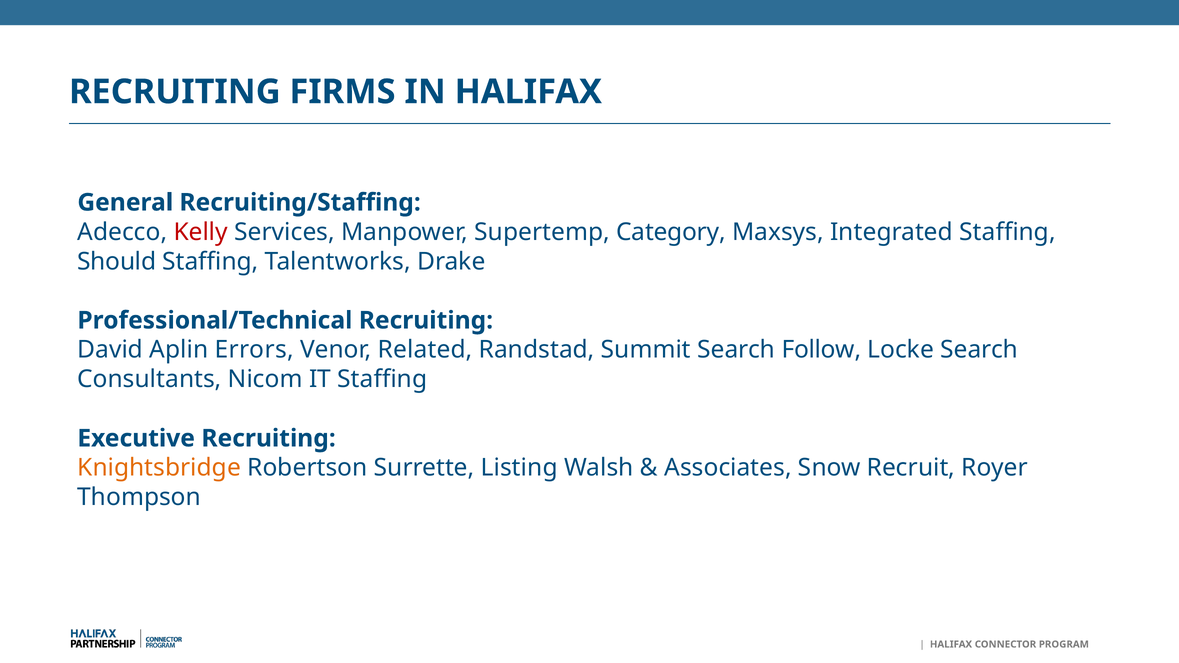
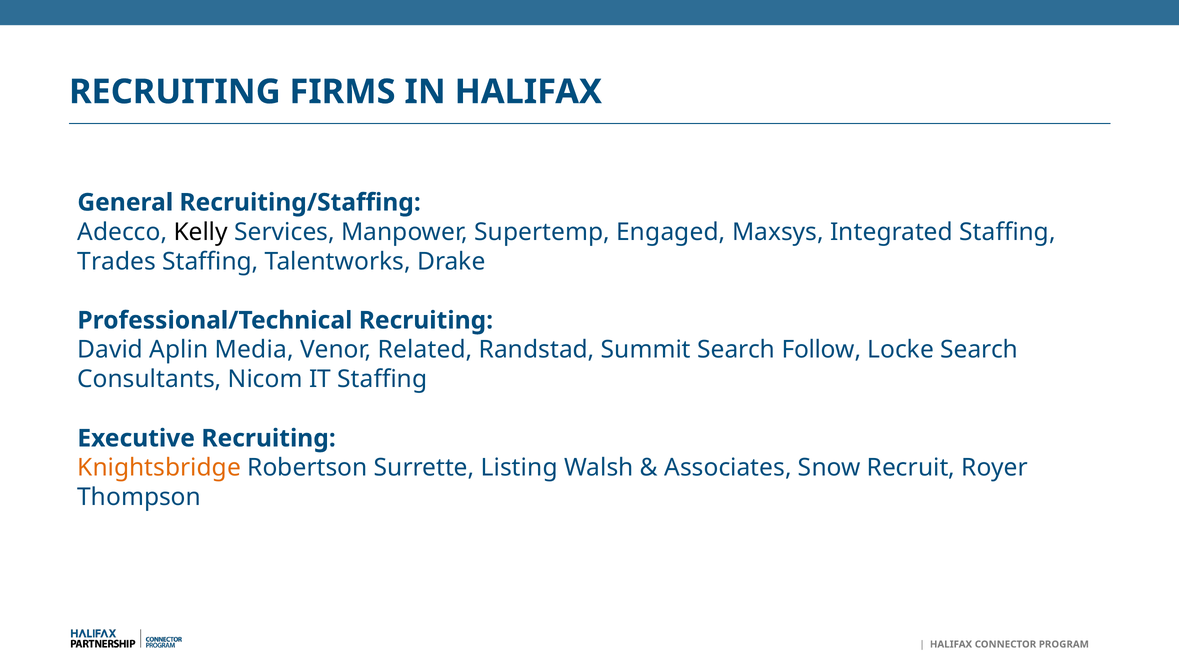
Kelly colour: red -> black
Category: Category -> Engaged
Should: Should -> Trades
Errors: Errors -> Media
